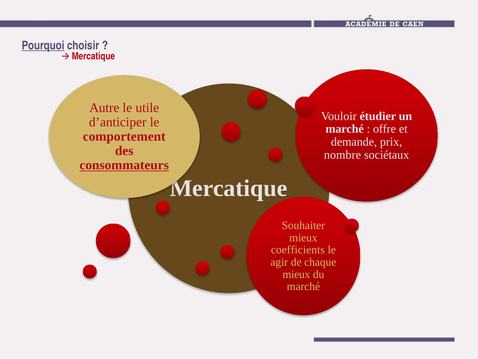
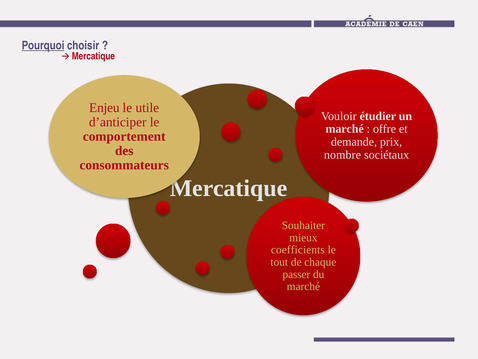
Autre: Autre -> Enjeu
consommateurs underline: present -> none
agir: agir -> tout
mieux at (296, 274): mieux -> passer
